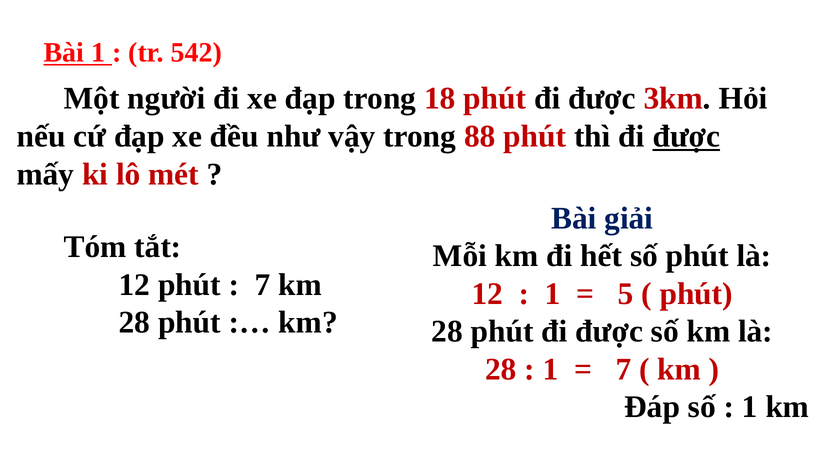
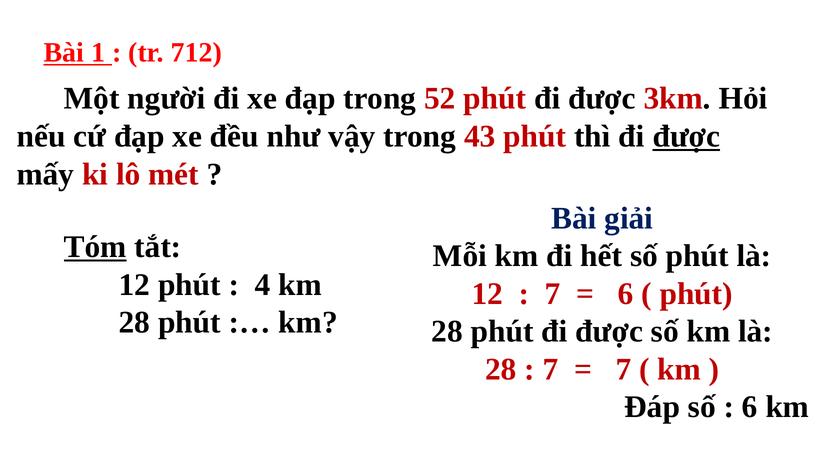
542: 542 -> 712
18: 18 -> 52
88: 88 -> 43
Tóm underline: none -> present
7 at (263, 284): 7 -> 4
1 at (553, 293): 1 -> 7
5 at (626, 293): 5 -> 6
1 at (550, 369): 1 -> 7
1 at (750, 406): 1 -> 6
